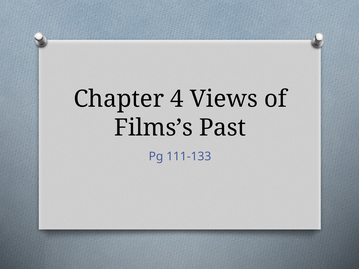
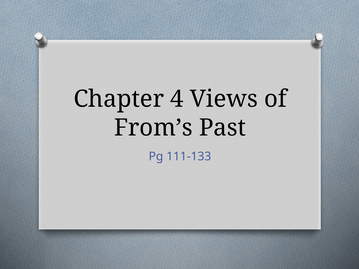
Films’s: Films’s -> From’s
